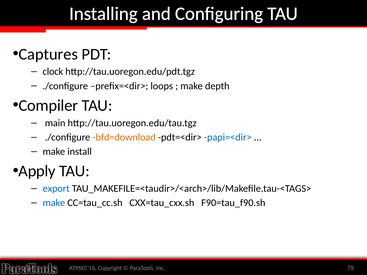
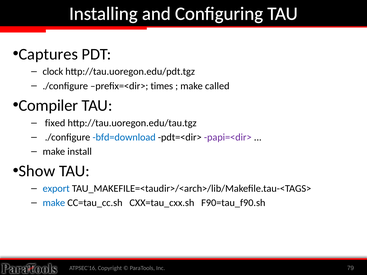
loops: loops -> times
depth: depth -> called
main: main -> fixed
bfd=download colour: orange -> blue
papi=<dir> colour: blue -> purple
Apply: Apply -> Show
